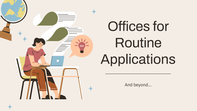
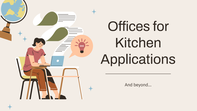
Routine: Routine -> Kitchen
